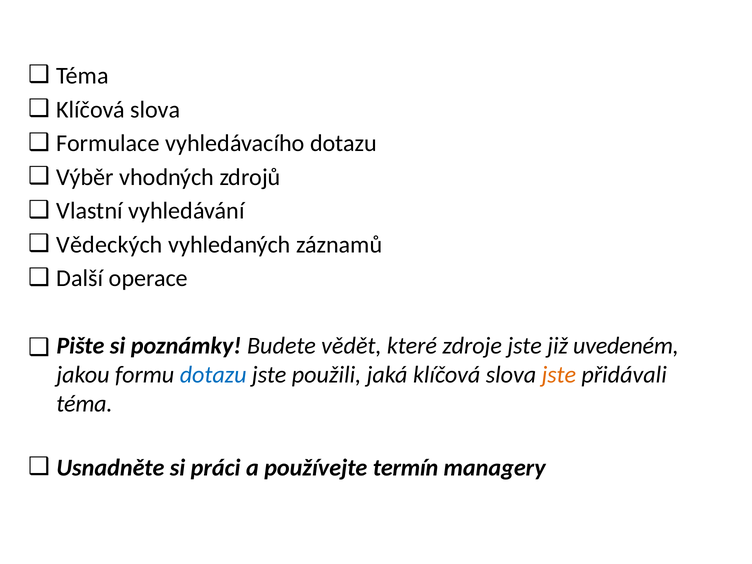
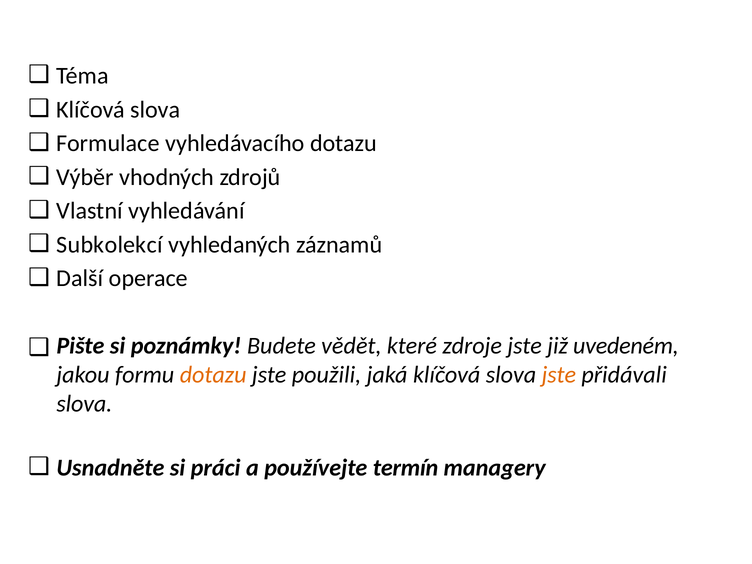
Vědeckých: Vědeckých -> Subkolekcí
dotazu at (213, 375) colour: blue -> orange
téma at (84, 404): téma -> slova
